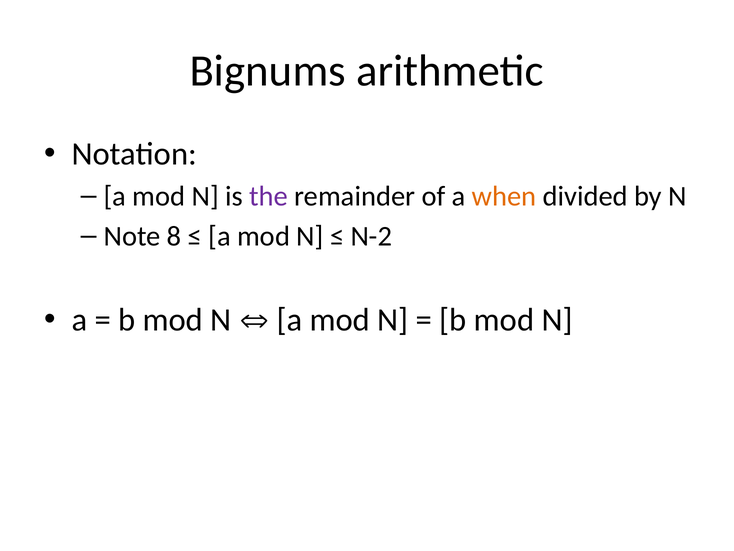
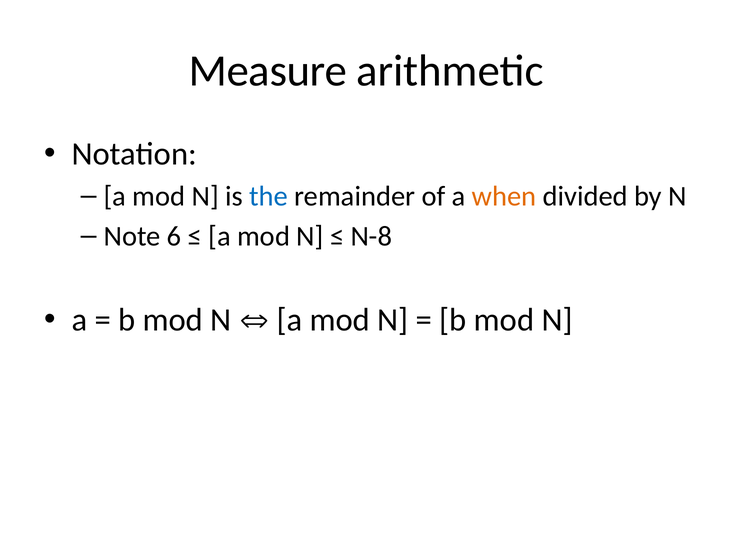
Bignums: Bignums -> Measure
the colour: purple -> blue
8: 8 -> 6
N-2: N-2 -> N-8
